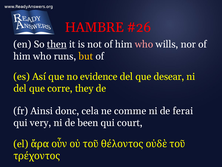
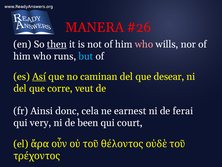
HAMBRE: HAMBRE -> MANERA
but colour: yellow -> light blue
Así underline: none -> present
evidence: evidence -> caminan
they: they -> veut
comme: comme -> earnest
